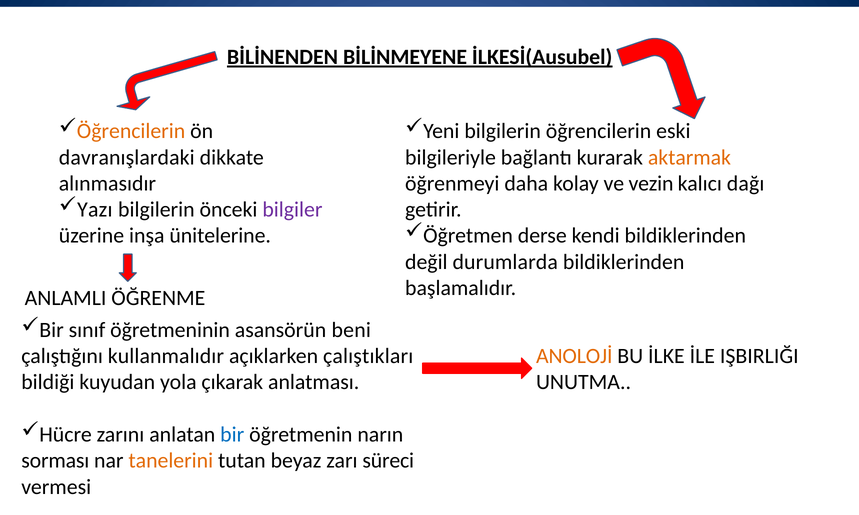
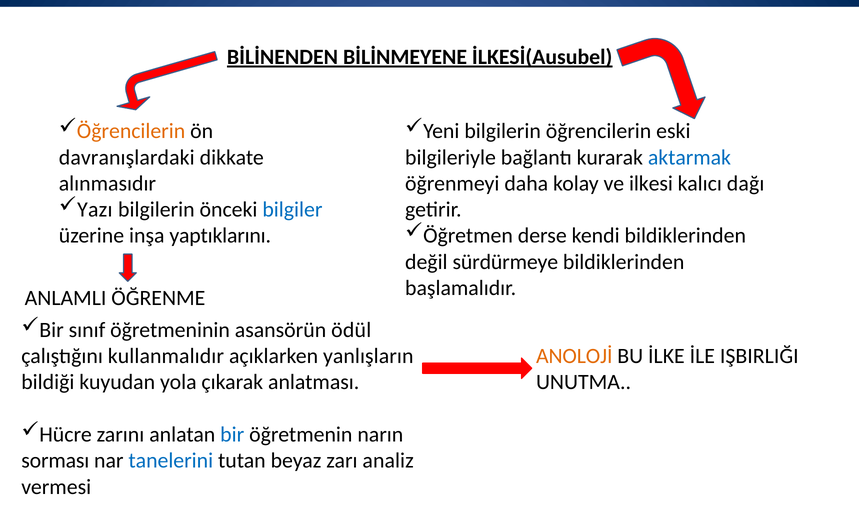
aktarmak colour: orange -> blue
vezin: vezin -> ilkesi
bilgiler colour: purple -> blue
ünitelerine: ünitelerine -> yaptıklarını
durumlarda: durumlarda -> sürdürmeye
beni: beni -> ödül
çalıştıkları: çalıştıkları -> yanlışların
tanelerini colour: orange -> blue
süreci: süreci -> analiz
